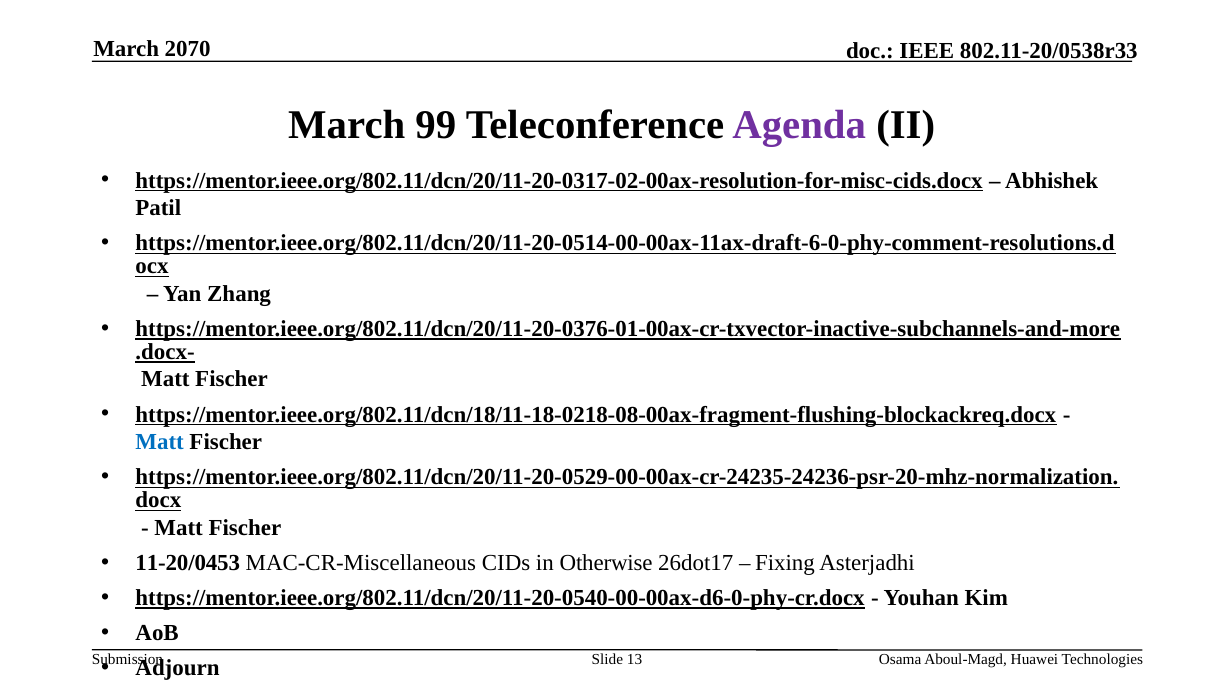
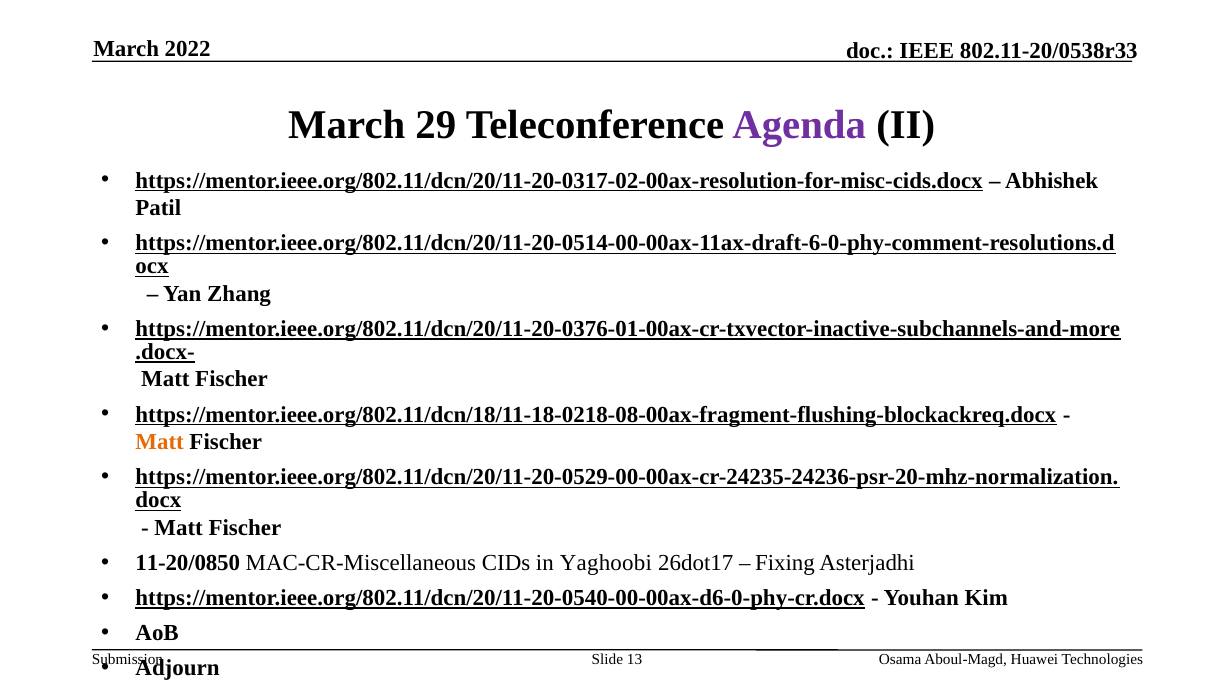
2070: 2070 -> 2022
99: 99 -> 29
Matt at (160, 442) colour: blue -> orange
11-20/0453: 11-20/0453 -> 11-20/0850
Otherwise: Otherwise -> Yaghoobi
